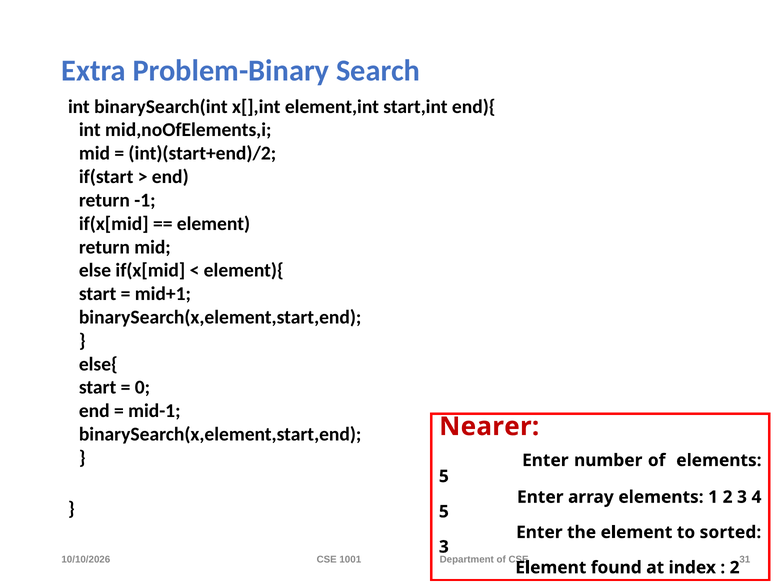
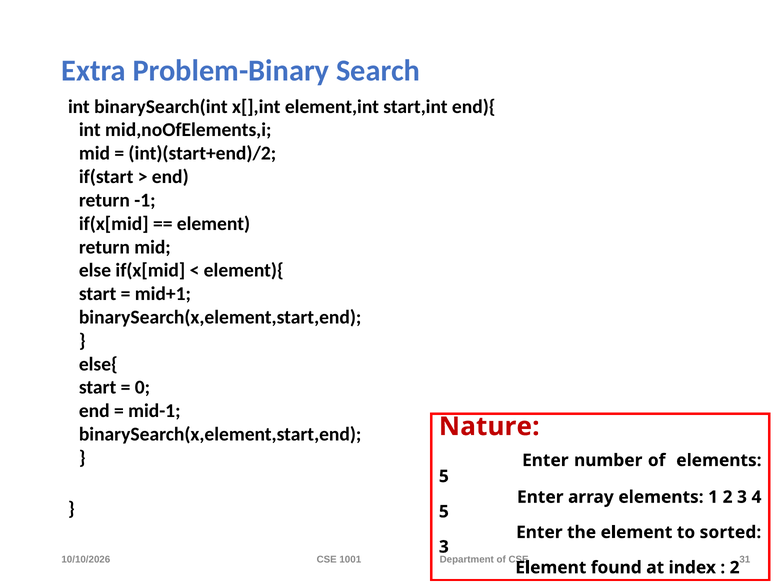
Nearer: Nearer -> Nature
